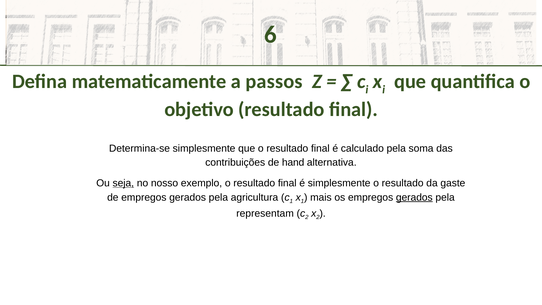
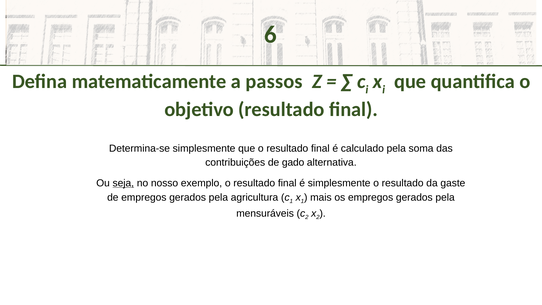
hand: hand -> gado
gerados at (414, 197) underline: present -> none
representam: representam -> mensuráveis
